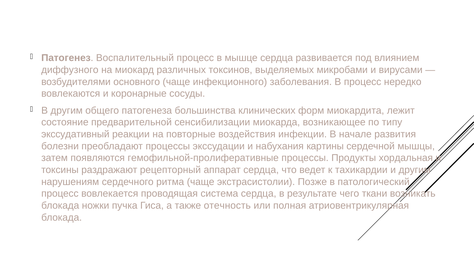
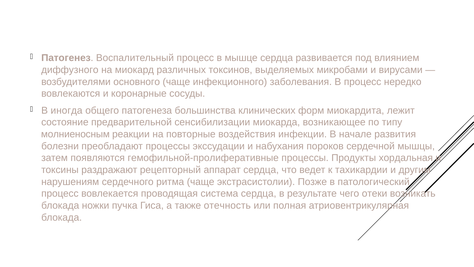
В другим: другим -> иногда
экссудативный: экссудативный -> молниеносным
картины: картины -> пороков
ткани: ткани -> отеки
